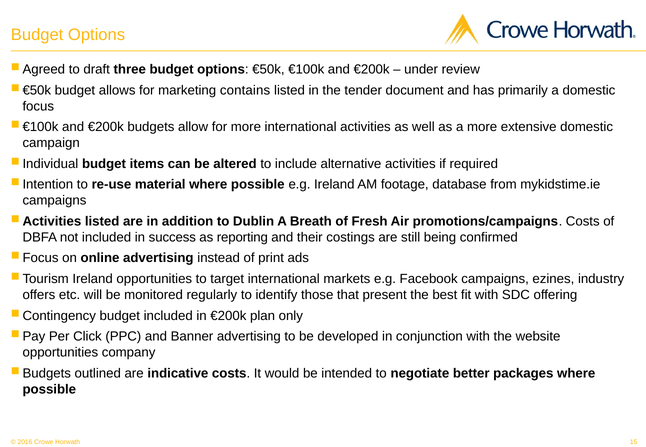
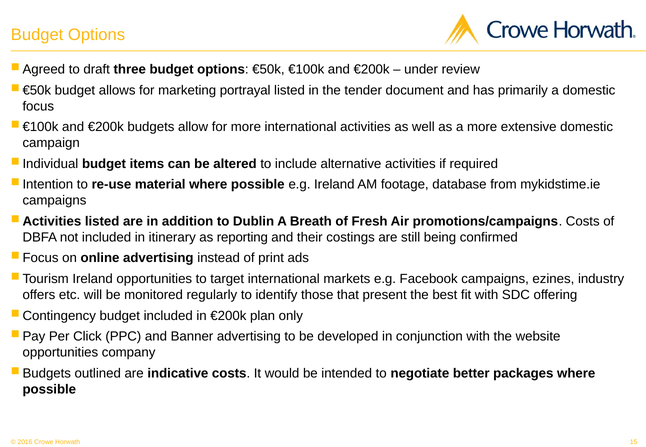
contains: contains -> portrayal
success: success -> itinerary
